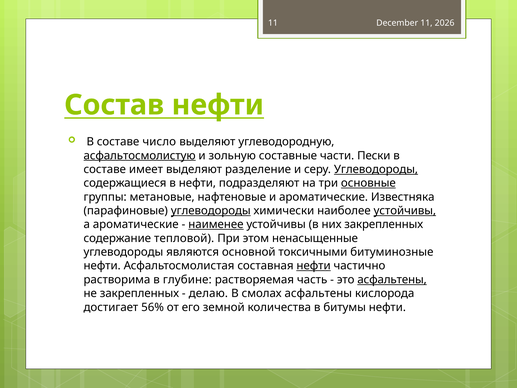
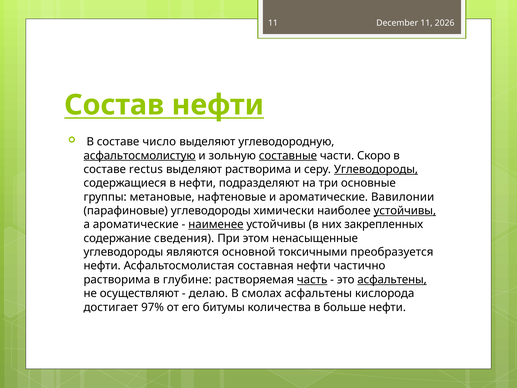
составные underline: none -> present
Пески: Пески -> Скоро
имеет: имеет -> rectus
выделяют разделение: разделение -> растворима
основные underline: present -> none
Известняка: Известняка -> Вавилонии
углеводороды at (211, 211) underline: present -> none
тепловой: тепловой -> сведения
битуминозные: битуминозные -> преобразуется
нефти at (314, 266) underline: present -> none
часть underline: none -> present
не закрепленных: закрепленных -> осуществляют
56%: 56% -> 97%
земной: земной -> битумы
битумы: битумы -> больше
